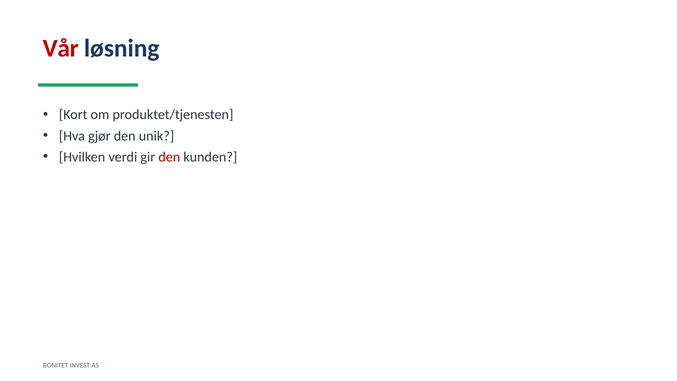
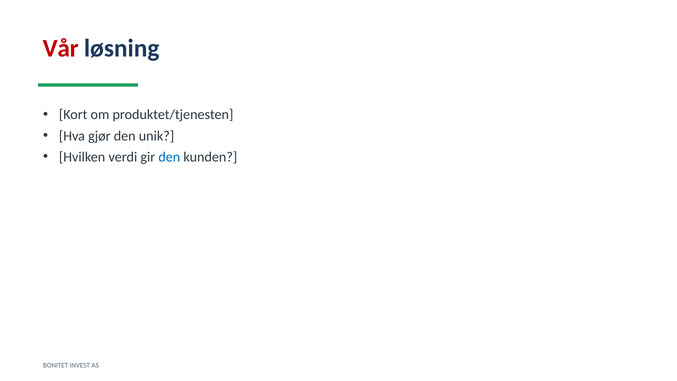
den at (169, 157) colour: red -> blue
